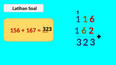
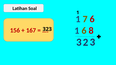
1 1: 1 -> 7
6 2: 2 -> 8
